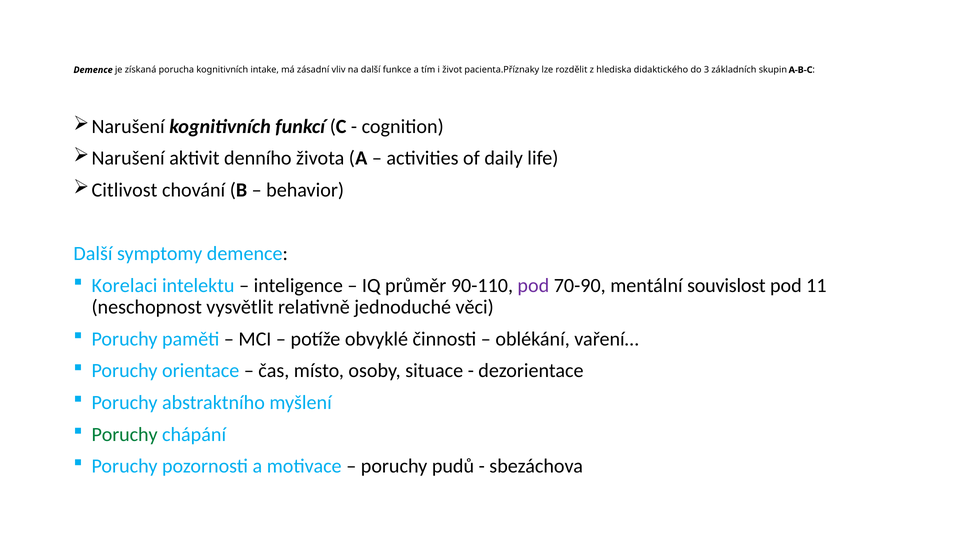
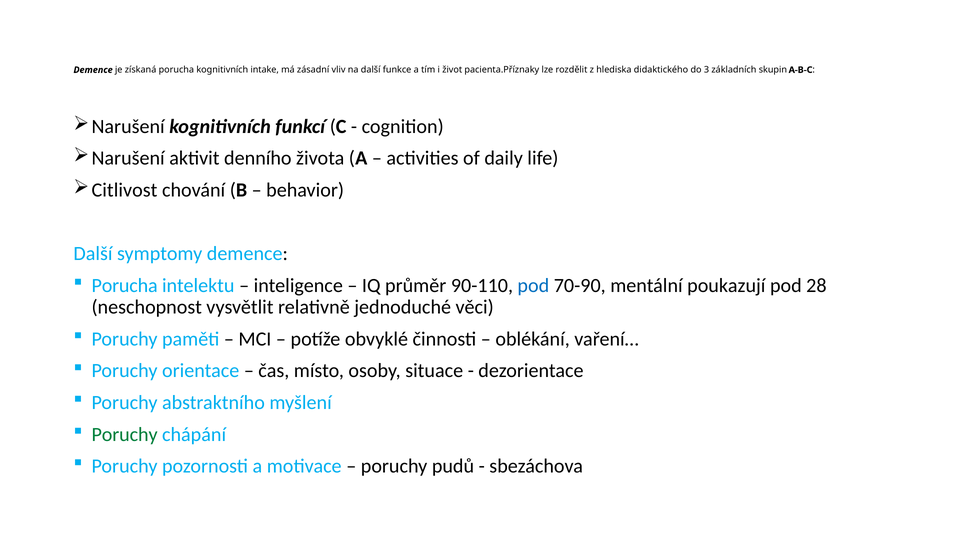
Korelaci at (124, 285): Korelaci -> Porucha
pod at (533, 285) colour: purple -> blue
souvislost: souvislost -> poukazují
11: 11 -> 28
